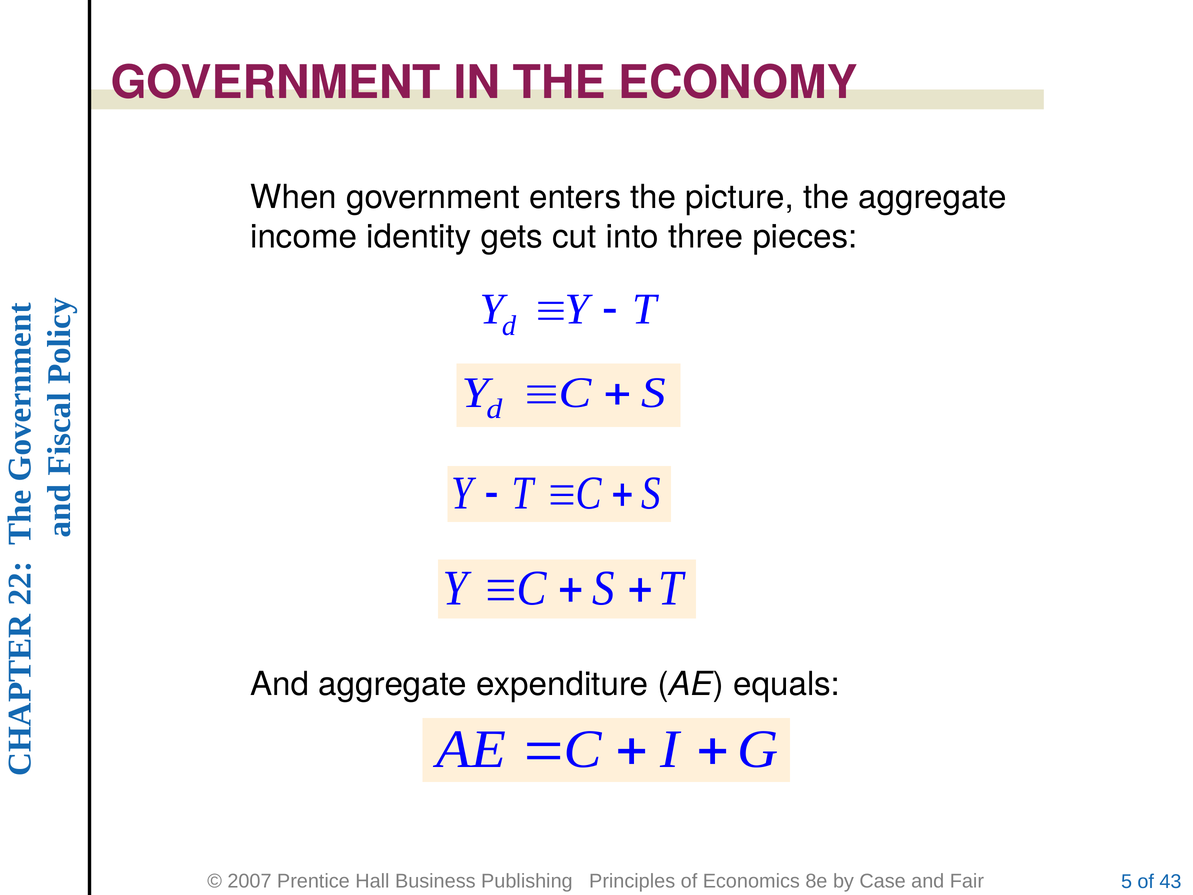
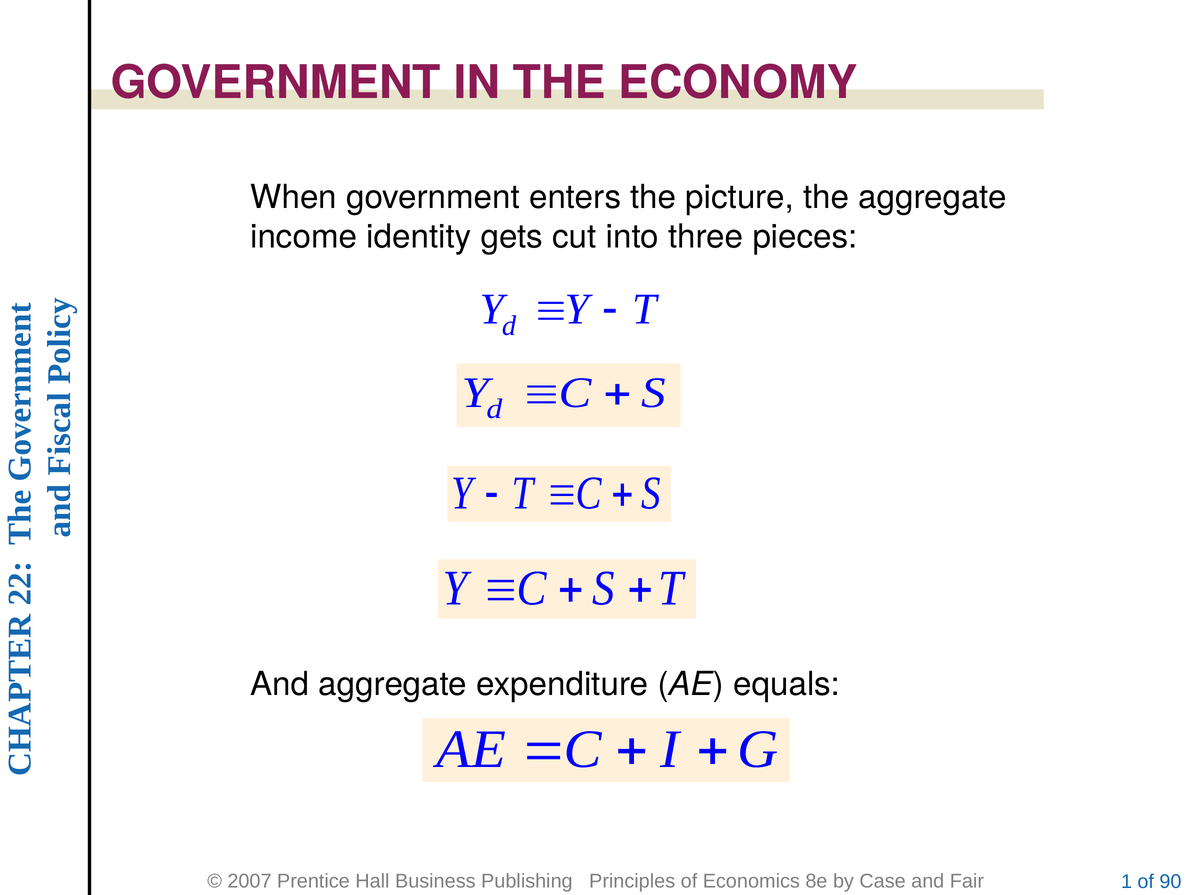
5: 5 -> 1
43: 43 -> 90
